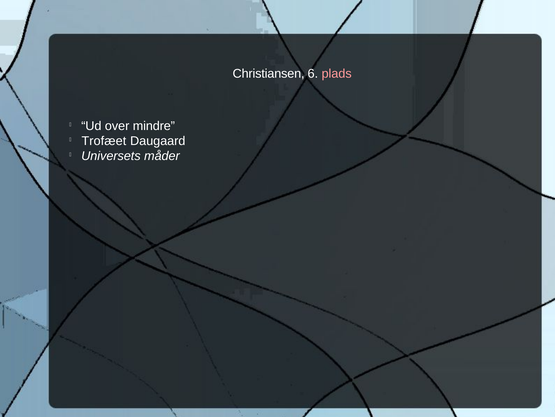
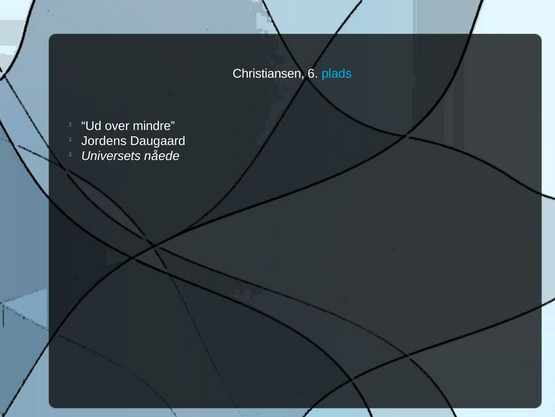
plads colour: pink -> light blue
Trofæet: Trofæet -> Jordens
måder: måder -> nåede
